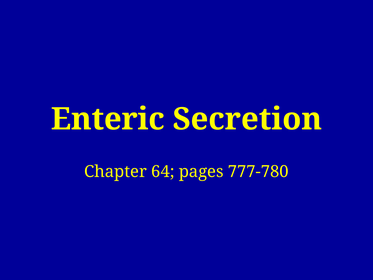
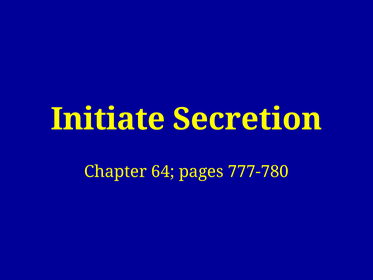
Enteric: Enteric -> Initiate
